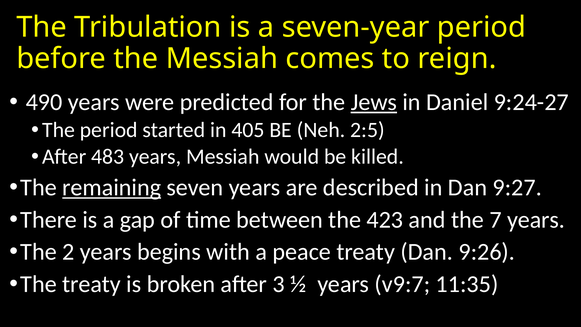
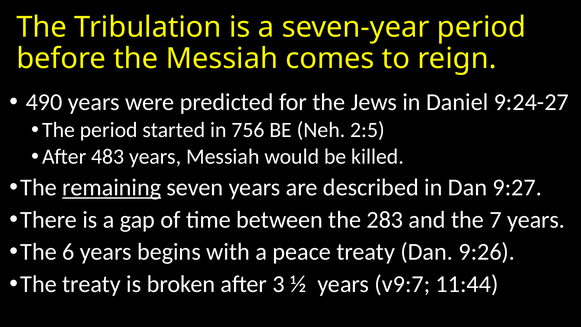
Jews underline: present -> none
405: 405 -> 756
423: 423 -> 283
2: 2 -> 6
11:35: 11:35 -> 11:44
